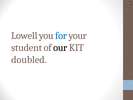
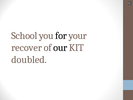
Lowell: Lowell -> School
for colour: blue -> black
student: student -> recover
